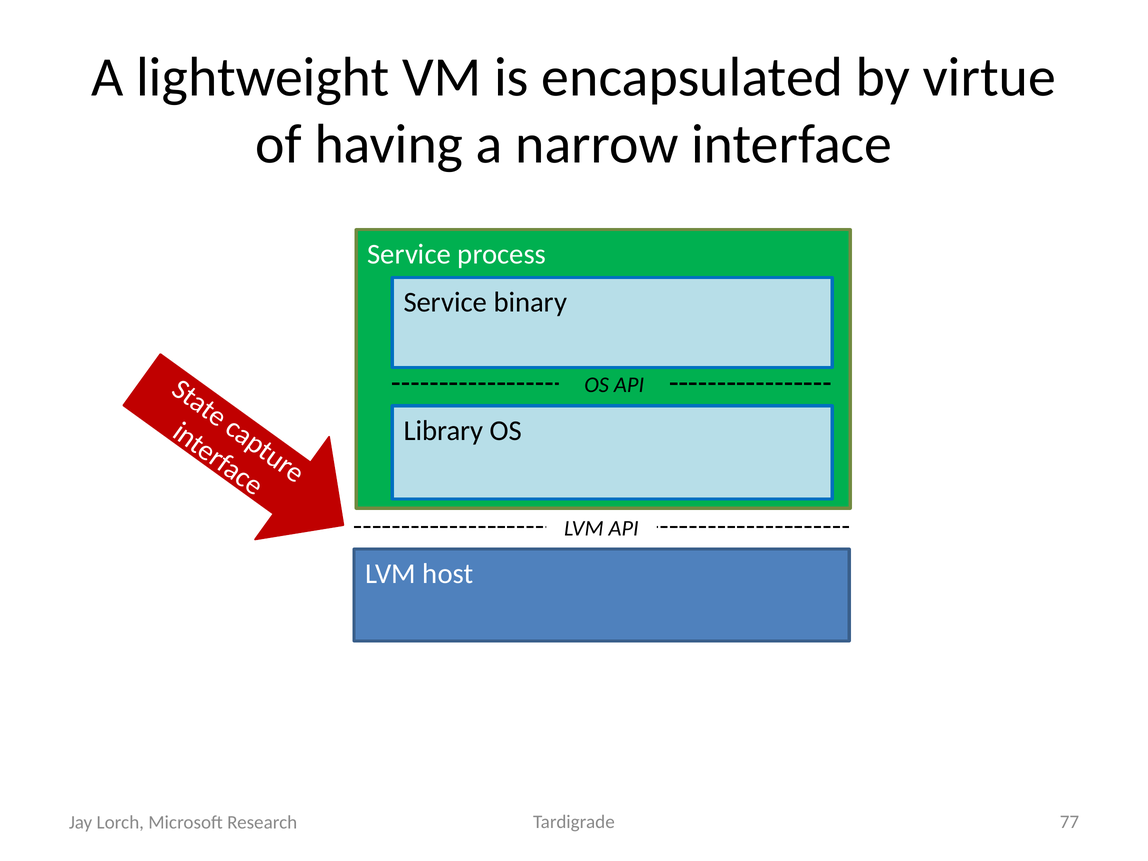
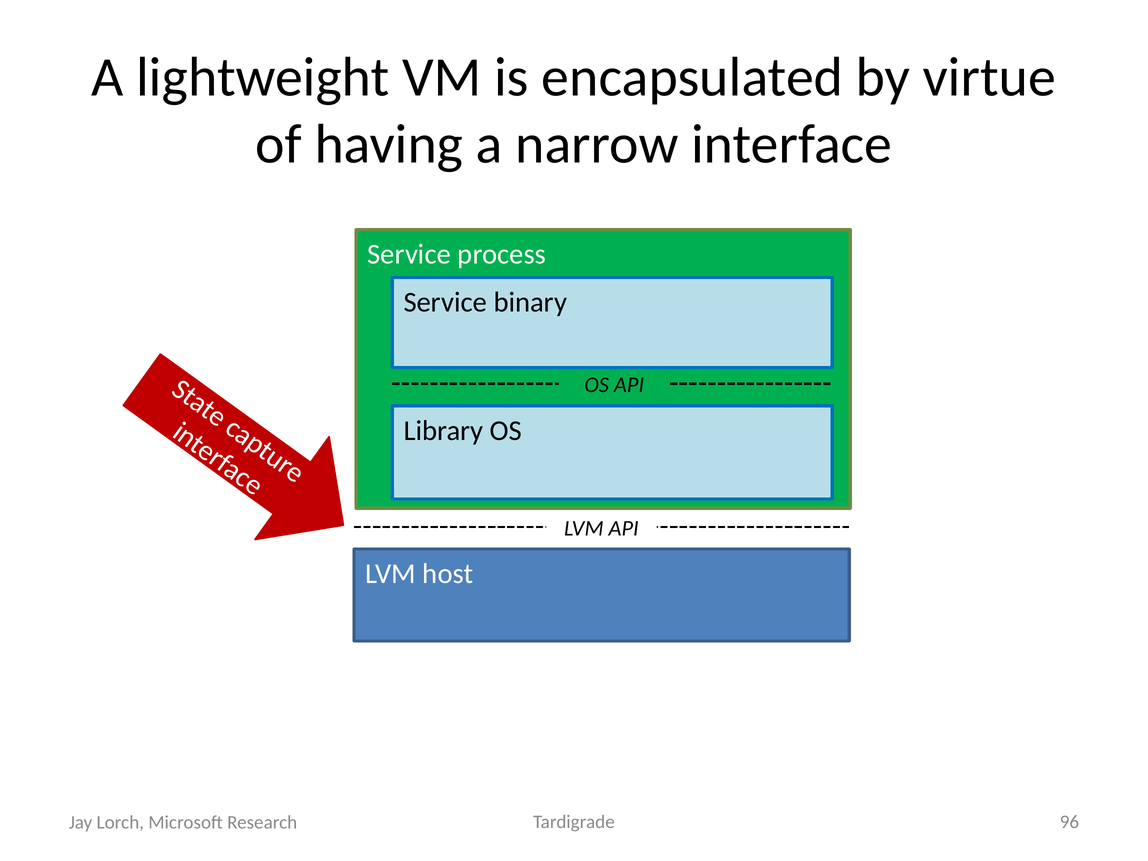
77: 77 -> 96
